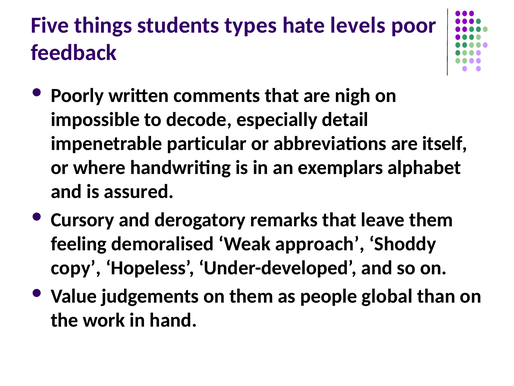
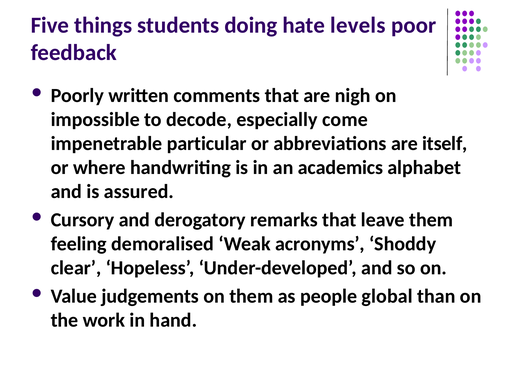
types: types -> doing
detail: detail -> come
exemplars: exemplars -> academics
approach: approach -> acronyms
copy: copy -> clear
